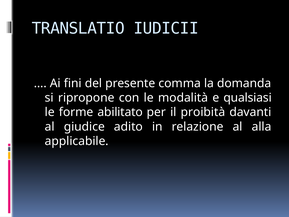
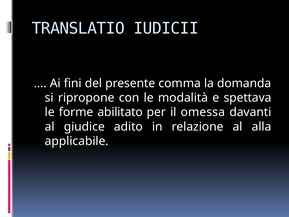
qualsiasi: qualsiasi -> spettava
proibità: proibità -> omessa
